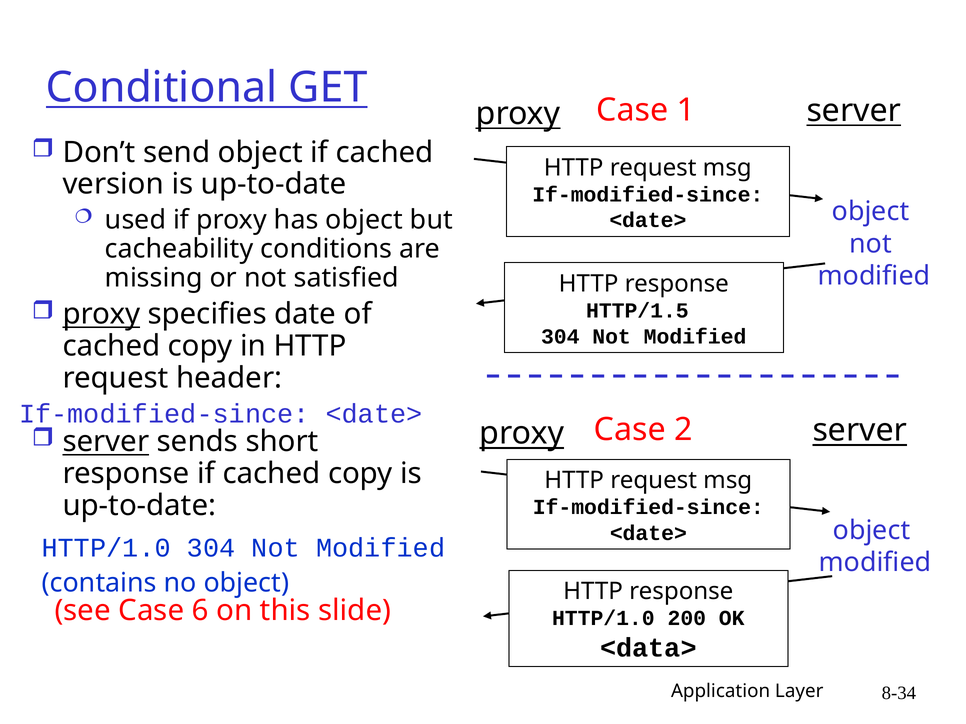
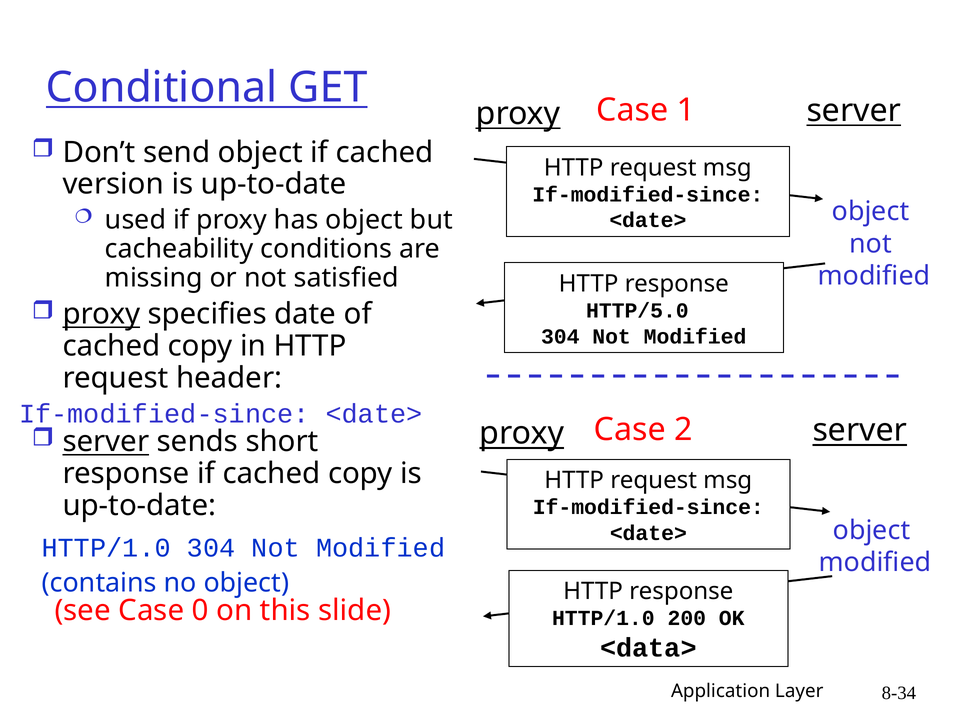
HTTP/1.5: HTTP/1.5 -> HTTP/5.0
6: 6 -> 0
